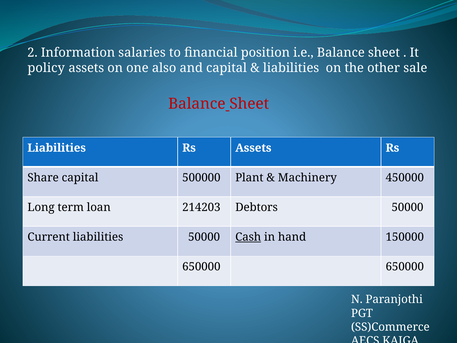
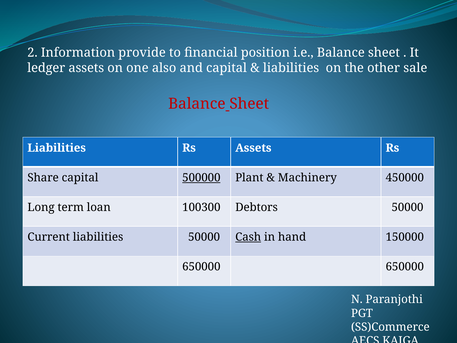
salaries: salaries -> provide
policy: policy -> ledger
500000 underline: none -> present
214203: 214203 -> 100300
